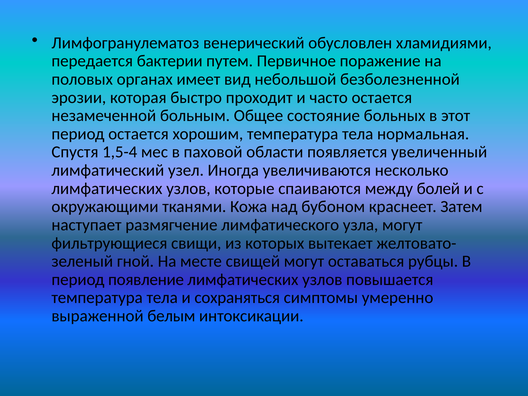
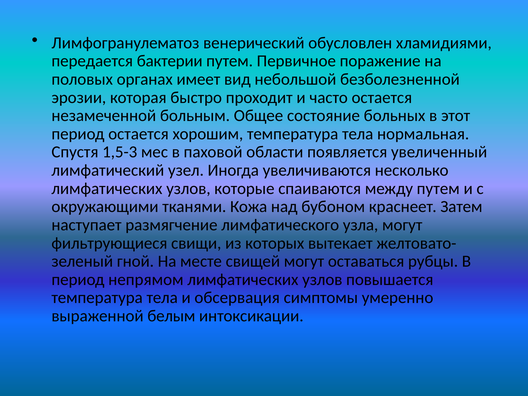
1,5-4: 1,5-4 -> 1,5-3
между болей: болей -> путем
появление: появление -> непрямом
сохраняться: сохраняться -> обсервация
